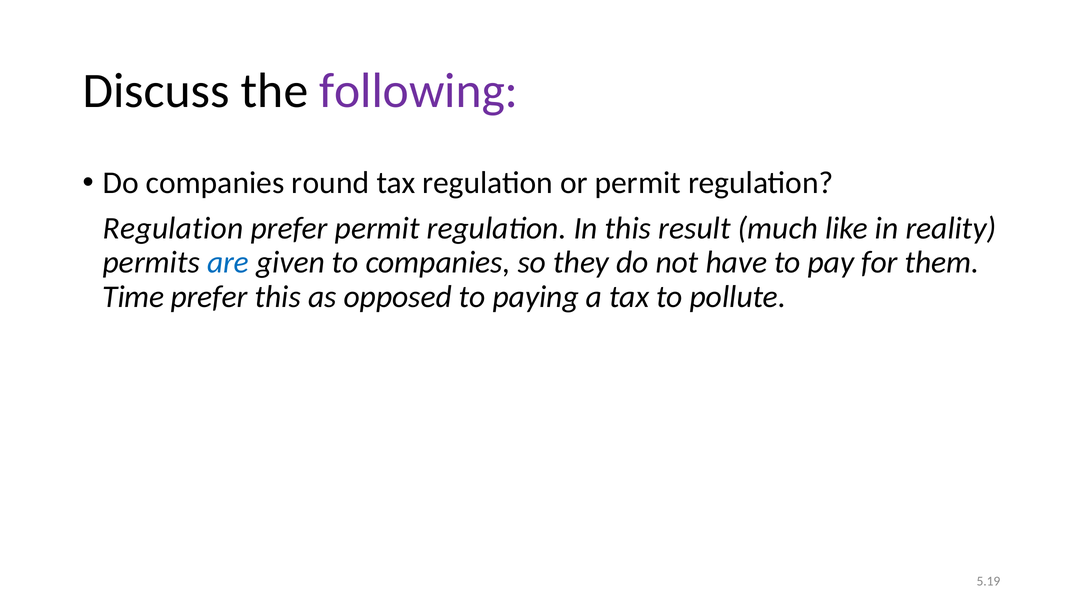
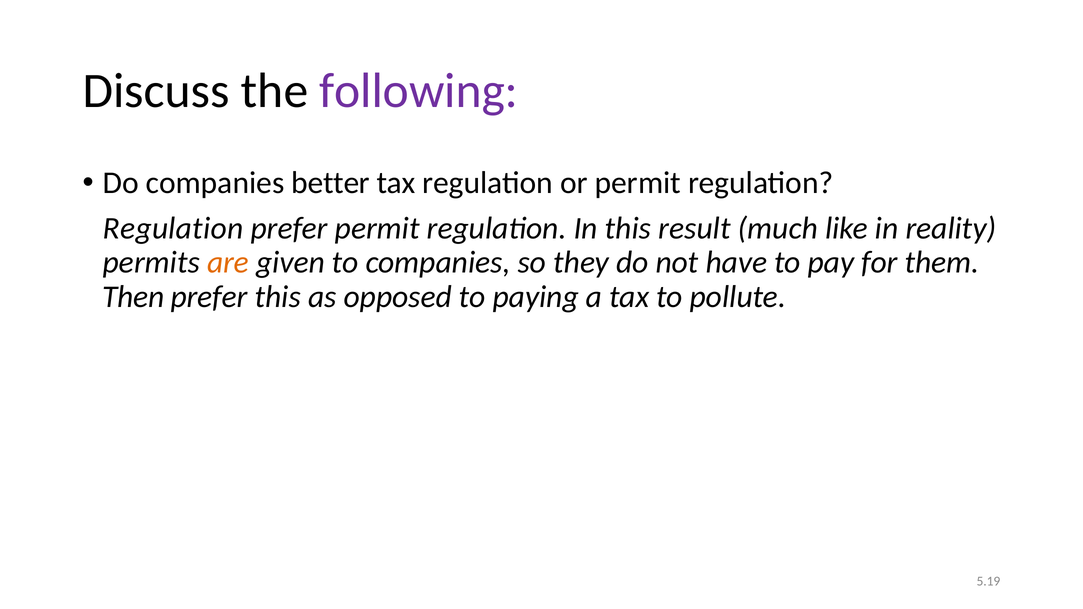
round: round -> better
are colour: blue -> orange
Time: Time -> Then
